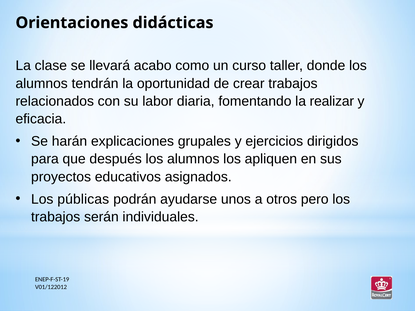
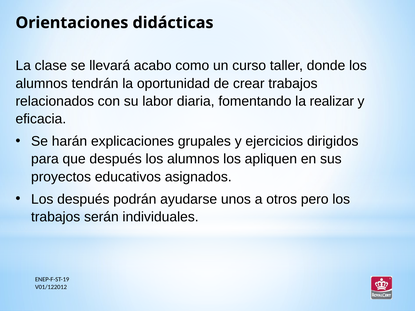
Los públicas: públicas -> después
